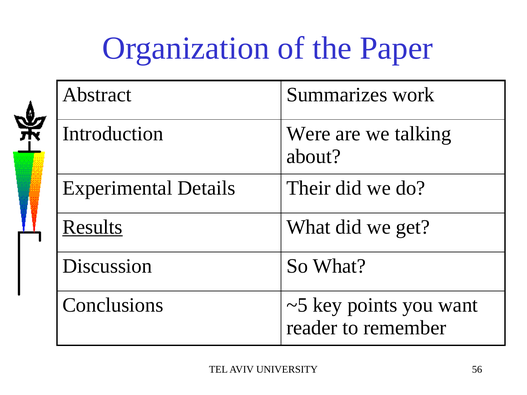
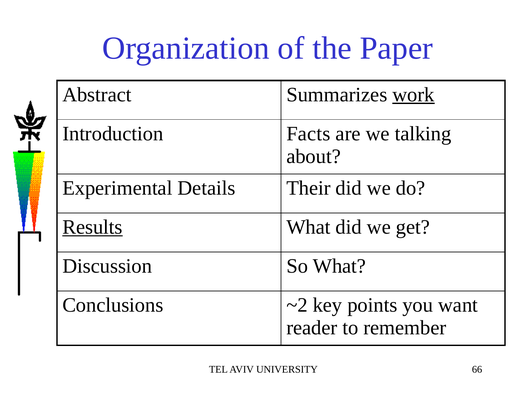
work underline: none -> present
Were: Were -> Facts
~5: ~5 -> ~2
56: 56 -> 66
